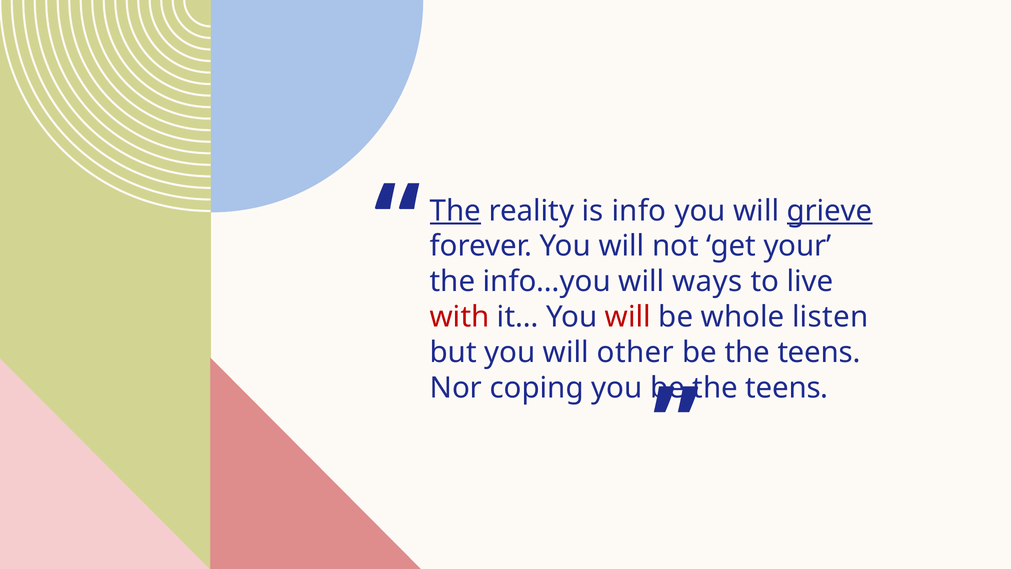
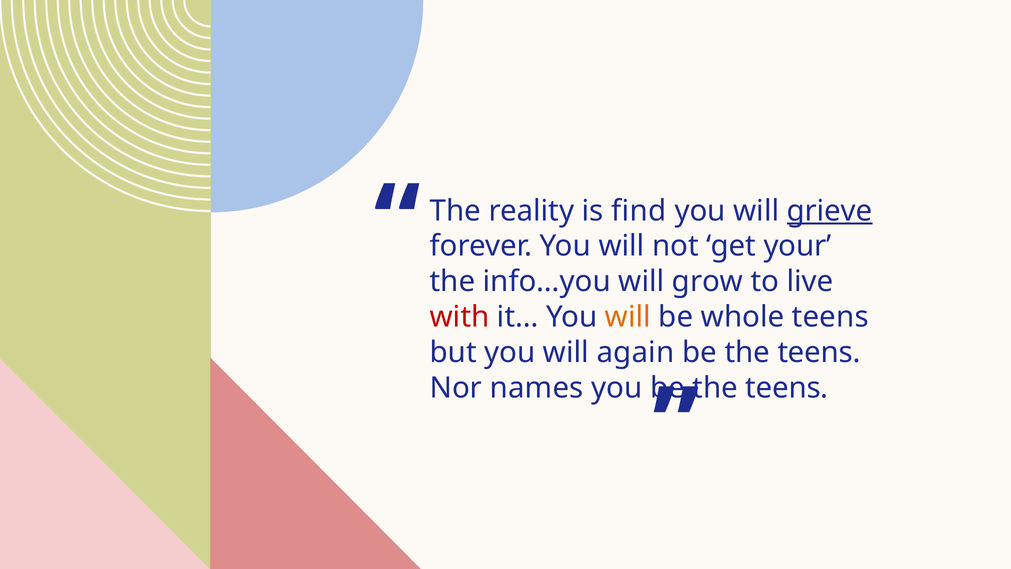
The at (455, 211) underline: present -> none
info: info -> find
ways: ways -> grow
will at (628, 317) colour: red -> orange
whole listen: listen -> teens
other: other -> again
coping: coping -> names
